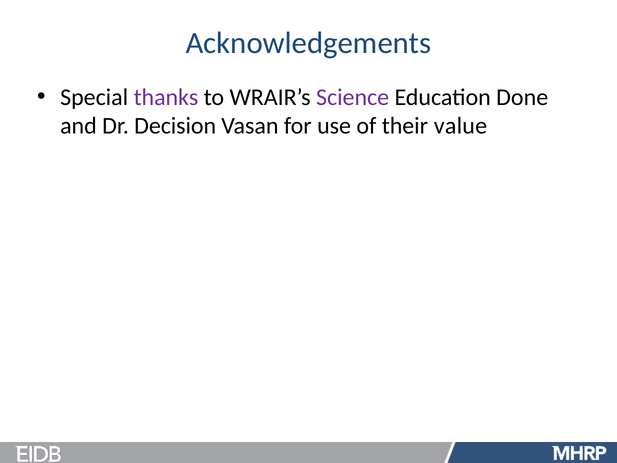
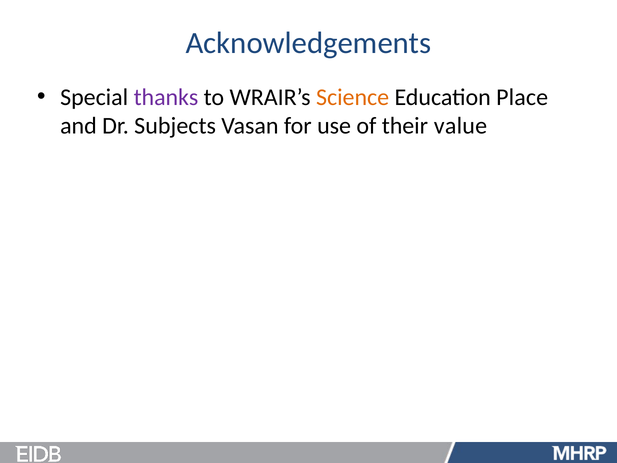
Science colour: purple -> orange
Done: Done -> Place
Decision: Decision -> Subjects
